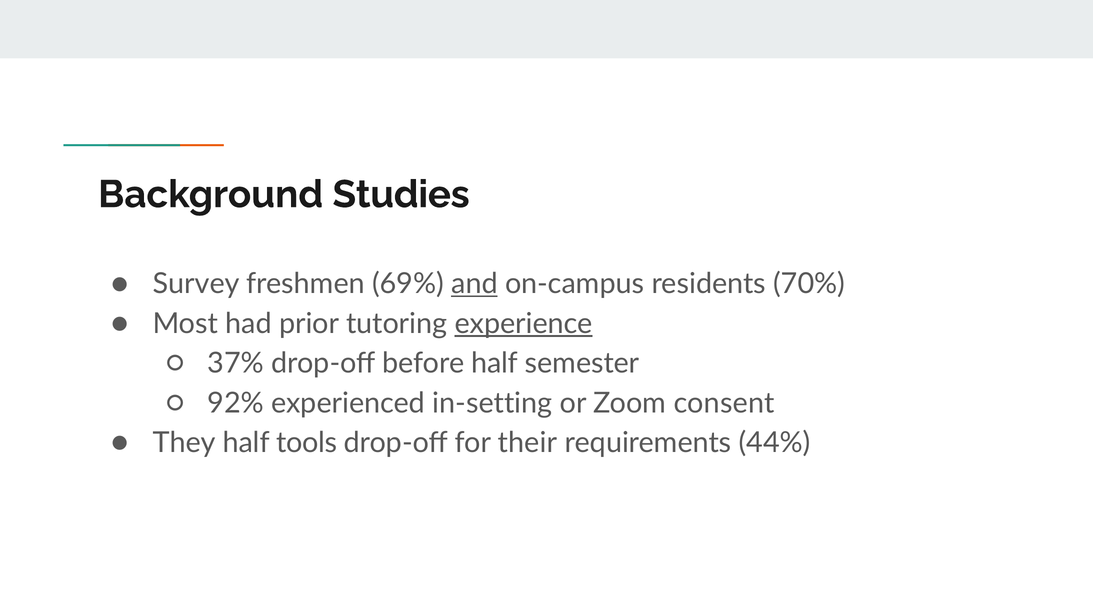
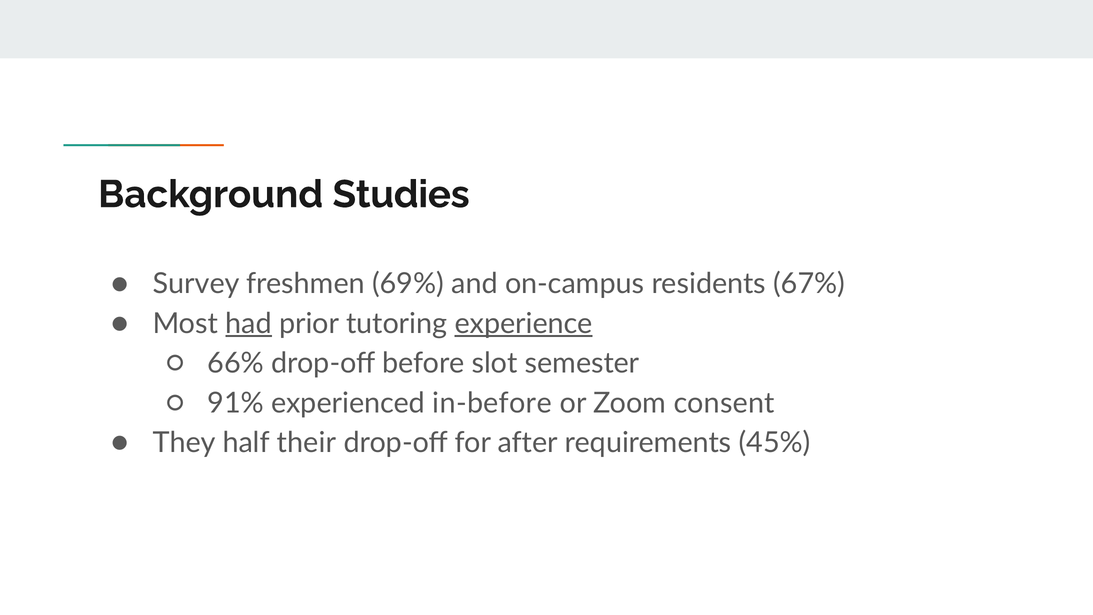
and underline: present -> none
70%: 70% -> 67%
had underline: none -> present
37%: 37% -> 66%
before half: half -> slot
92%: 92% -> 91%
in-setting: in-setting -> in-before
tools: tools -> their
their: their -> after
44%: 44% -> 45%
